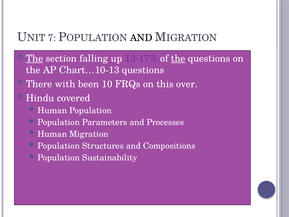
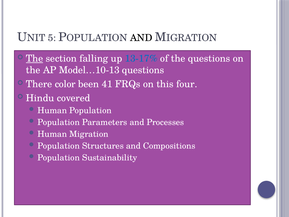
7: 7 -> 5
13-17% colour: purple -> blue
the at (178, 58) underline: present -> none
Chart…10-13: Chart…10-13 -> Model…10-13
with: with -> color
10: 10 -> 41
over: over -> four
